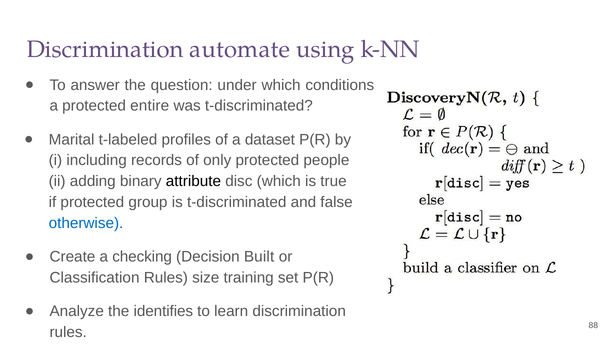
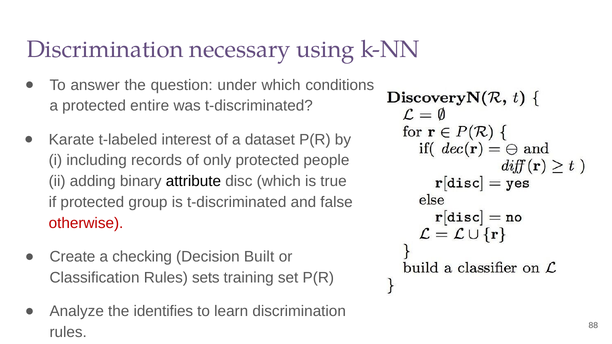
automate: automate -> necessary
Marital: Marital -> Karate
profiles: profiles -> interest
otherwise colour: blue -> red
size: size -> sets
